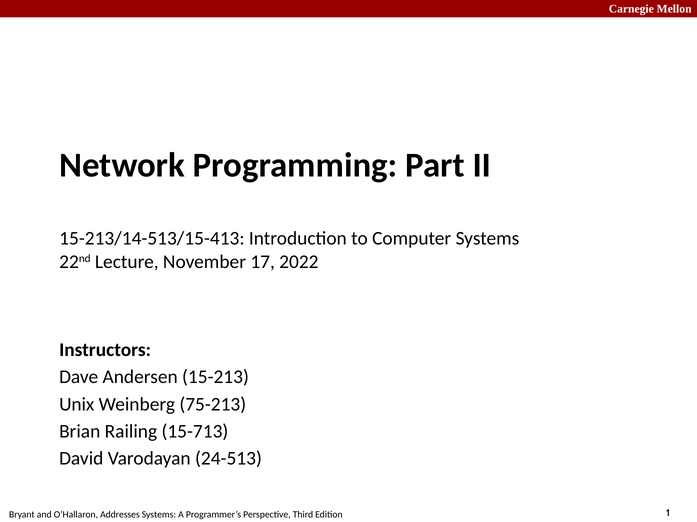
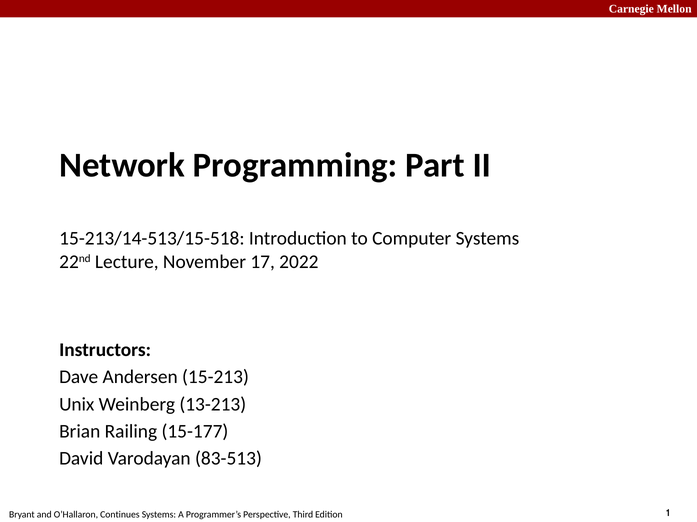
15-213/14-513/15-413: 15-213/14-513/15-413 -> 15-213/14-513/15-518
75-213: 75-213 -> 13-213
15-713: 15-713 -> 15-177
24-513: 24-513 -> 83-513
Addresses: Addresses -> Continues
